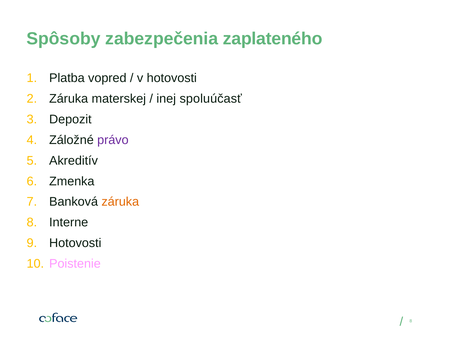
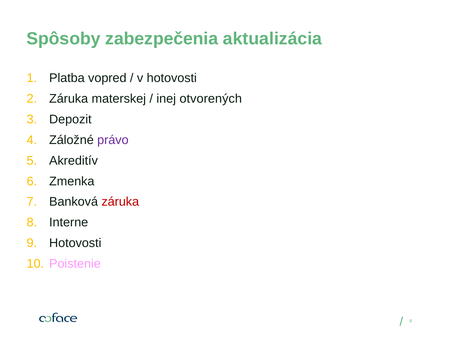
zaplateného: zaplateného -> aktualizácia
spoluúčasť: spoluúčasť -> otvorených
záruka at (120, 202) colour: orange -> red
